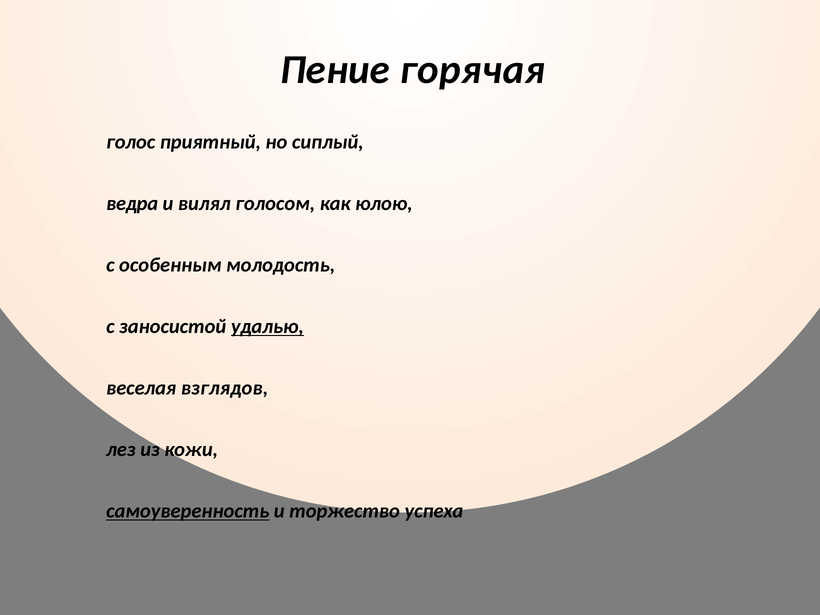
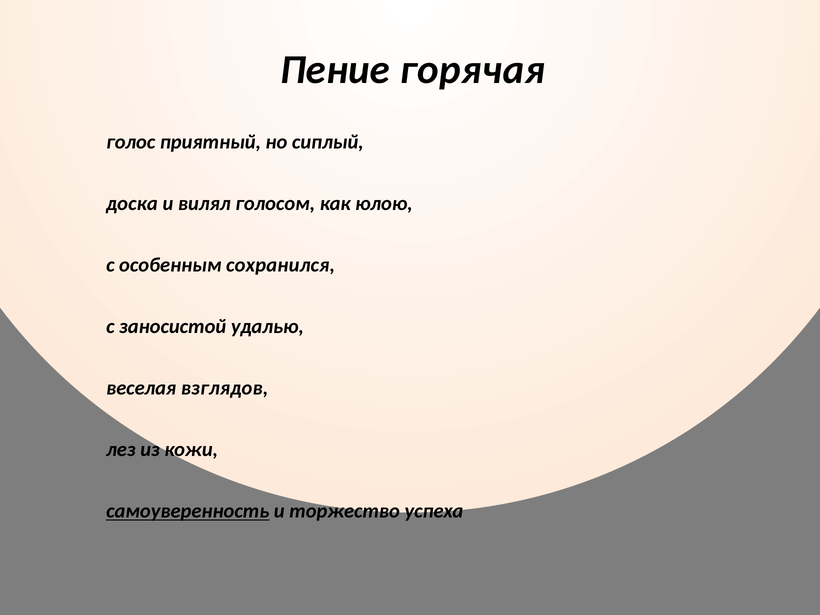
ведра: ведра -> доска
молодость: молодость -> сохранился
удалью underline: present -> none
